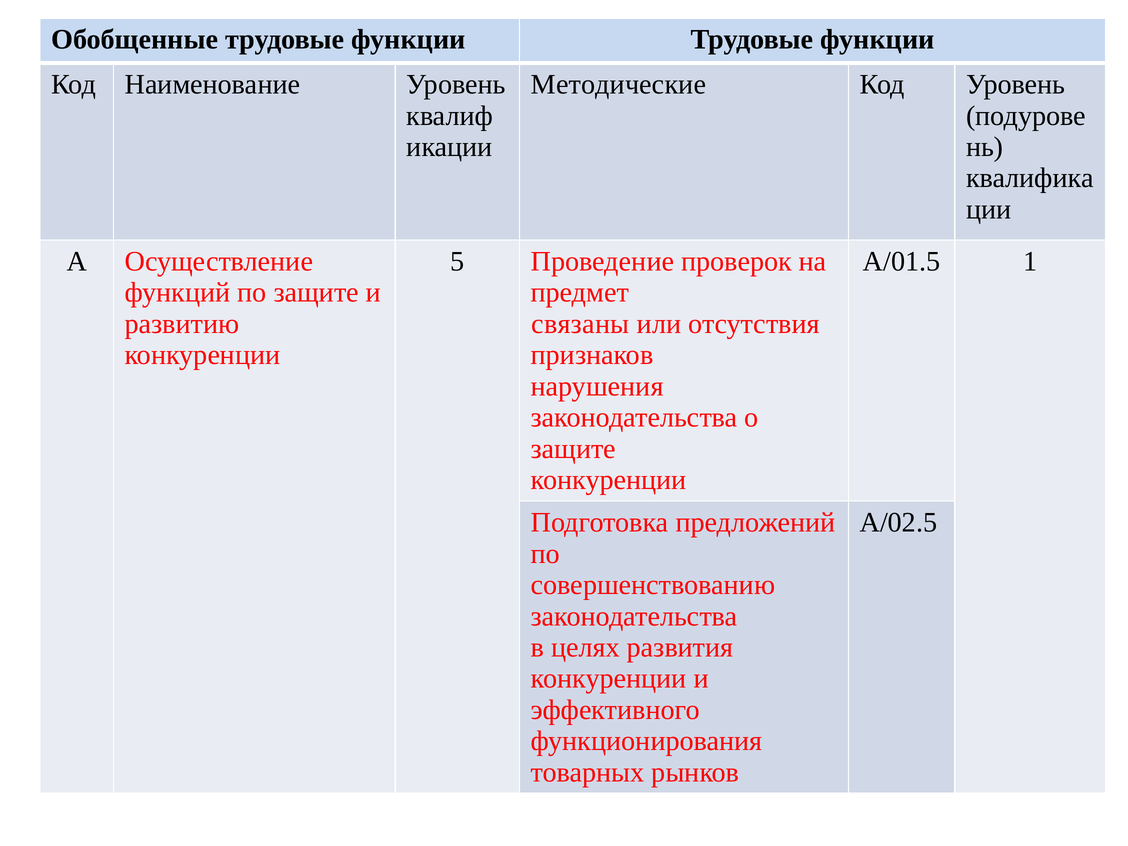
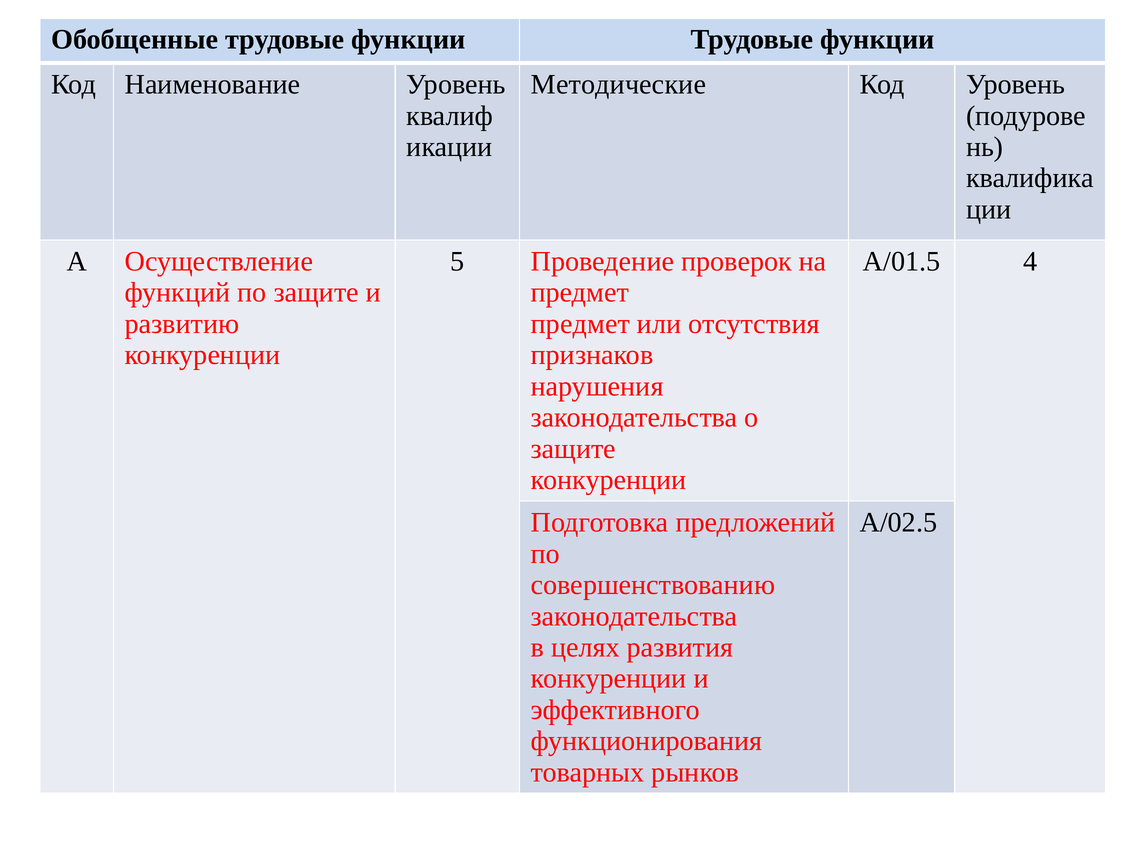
1: 1 -> 4
связаны at (580, 324): связаны -> предмет
